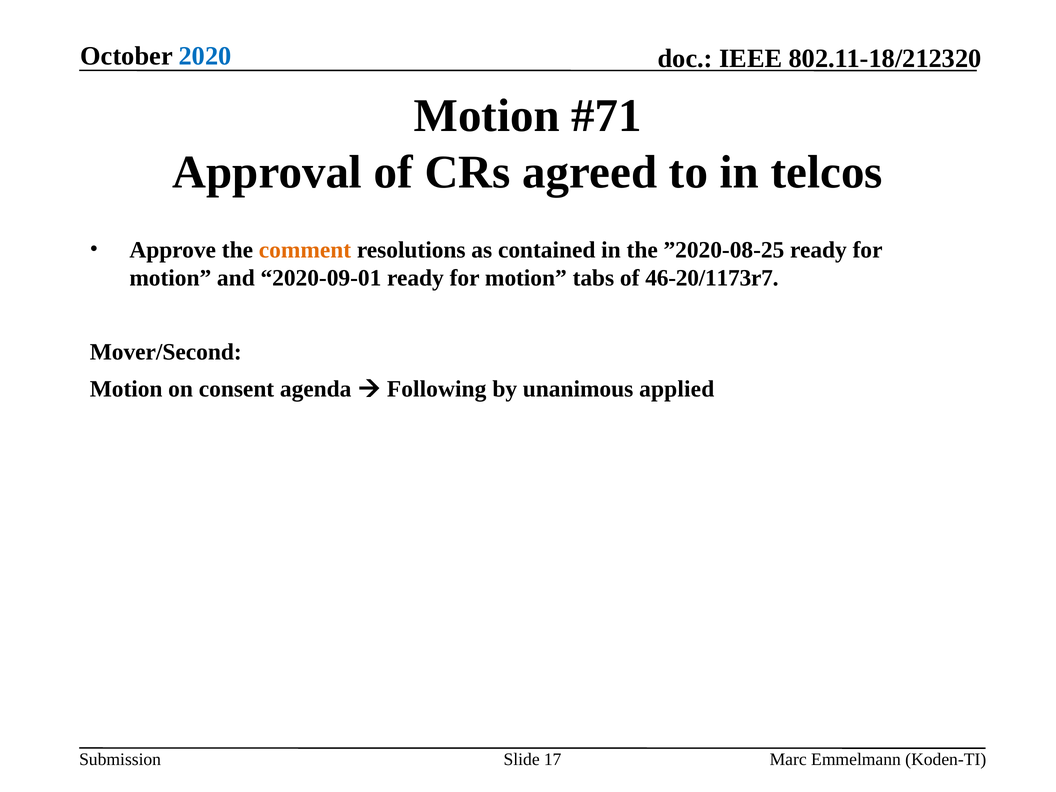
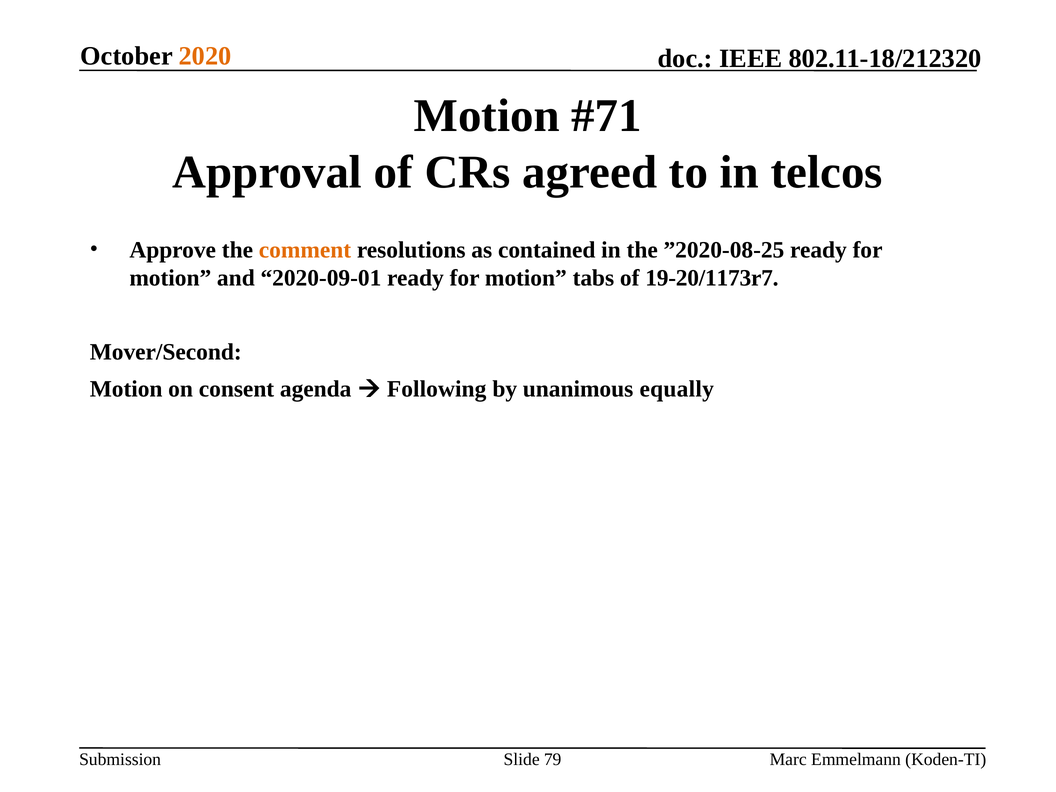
2020 colour: blue -> orange
46-20/1173r7: 46-20/1173r7 -> 19-20/1173r7
applied: applied -> equally
17: 17 -> 79
